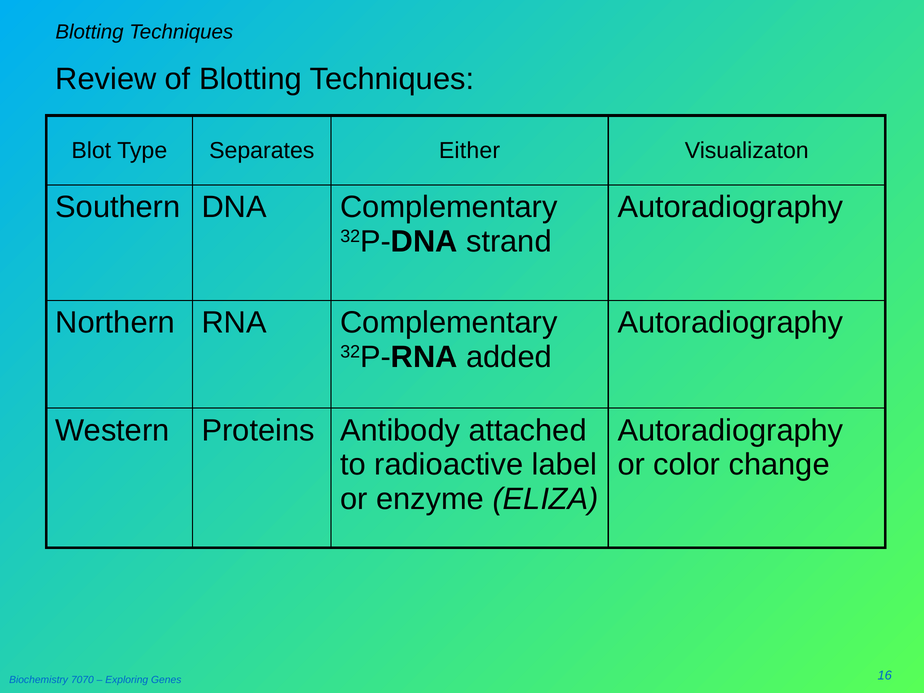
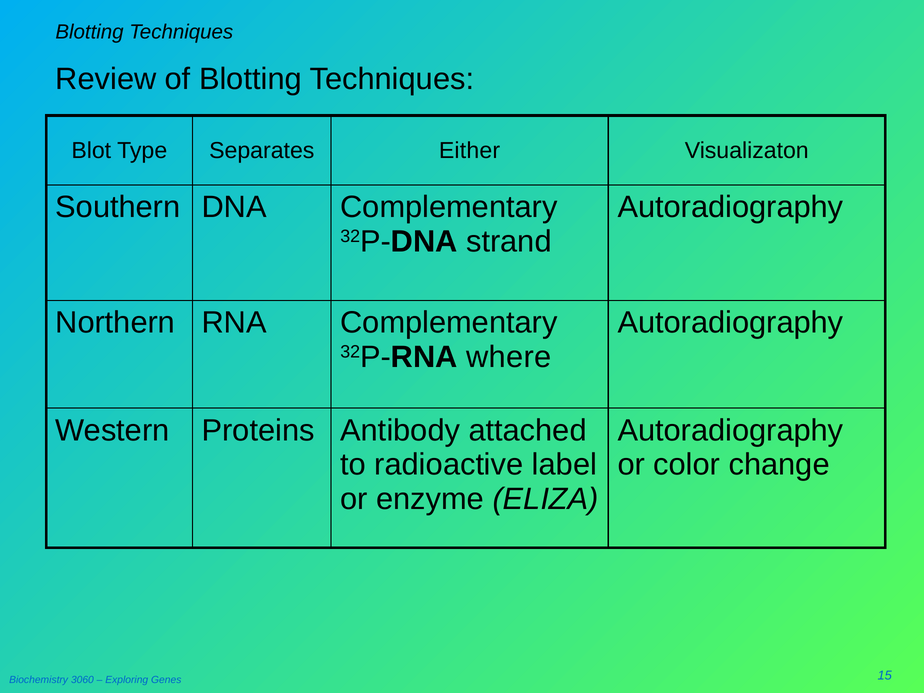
added: added -> where
7070: 7070 -> 3060
16: 16 -> 15
